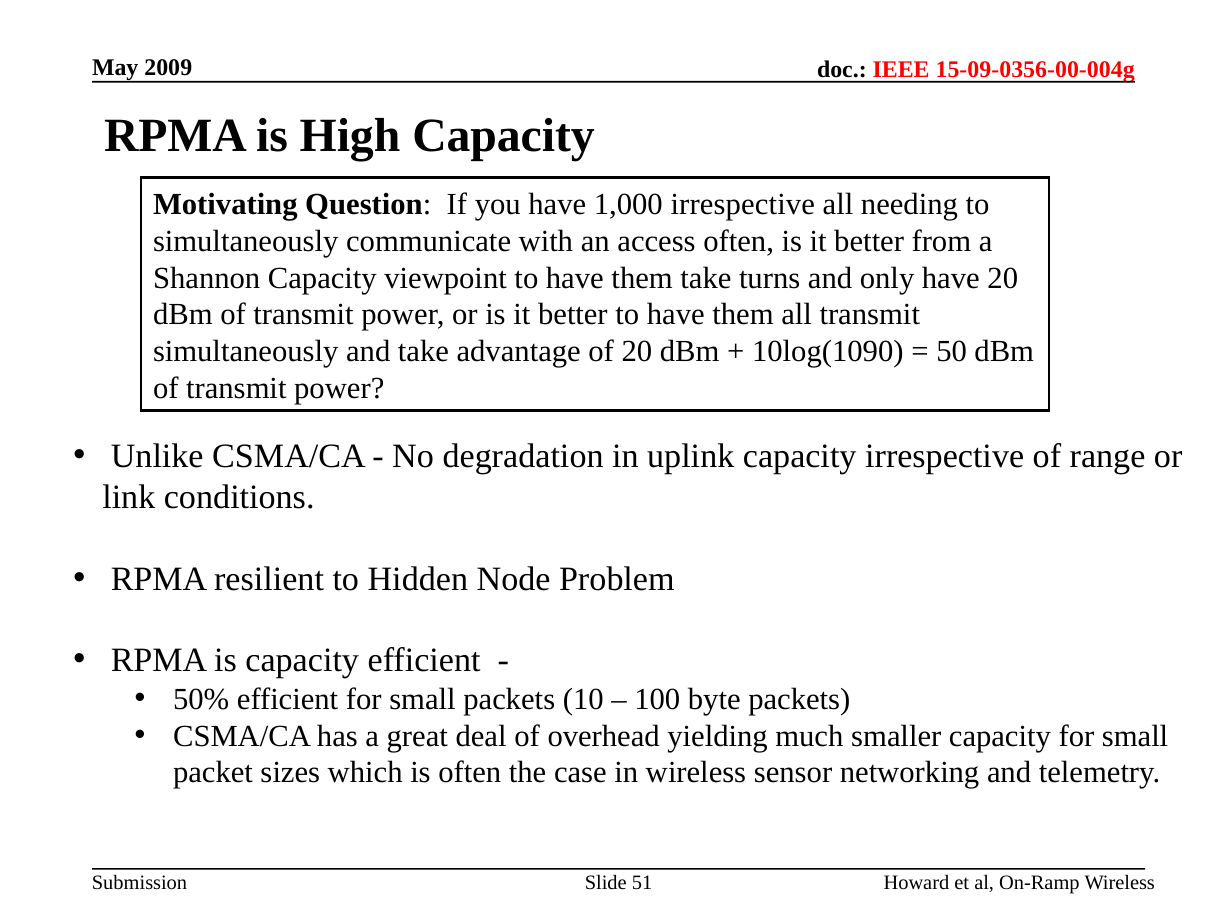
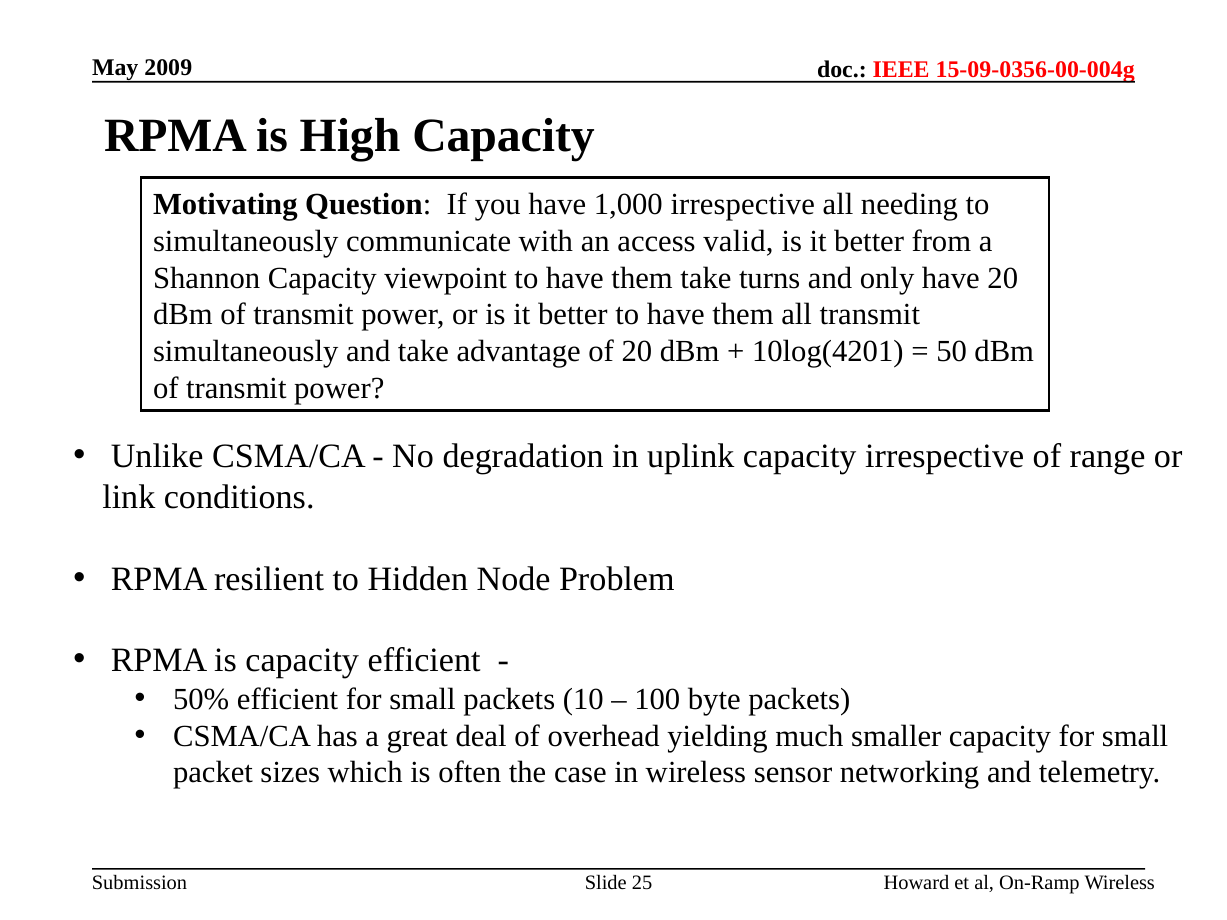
access often: often -> valid
10log(1090: 10log(1090 -> 10log(4201
51: 51 -> 25
